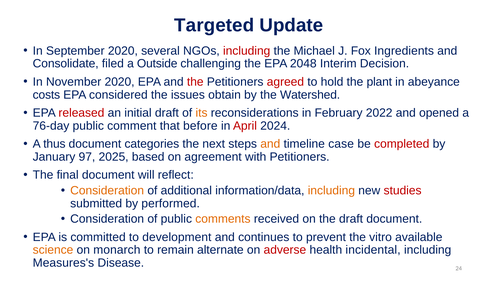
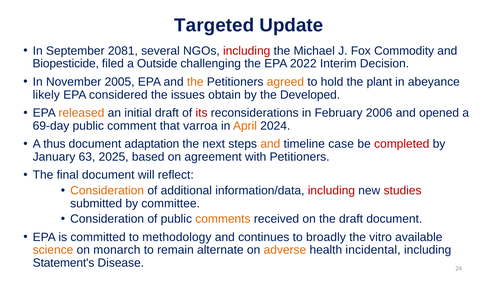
September 2020: 2020 -> 2081
Ingredients: Ingredients -> Commodity
Consolidate: Consolidate -> Biopesticide
2048: 2048 -> 2022
November 2020: 2020 -> 2005
the at (195, 82) colour: red -> orange
agreed colour: red -> orange
costs: costs -> likely
Watershed: Watershed -> Developed
released colour: red -> orange
its colour: orange -> red
2022: 2022 -> 2006
76-day: 76-day -> 69-day
before: before -> varroa
April colour: red -> orange
categories: categories -> adaptation
97: 97 -> 63
including at (331, 191) colour: orange -> red
performed: performed -> committee
development: development -> methodology
prevent: prevent -> broadly
adverse colour: red -> orange
Measures's: Measures's -> Statement's
